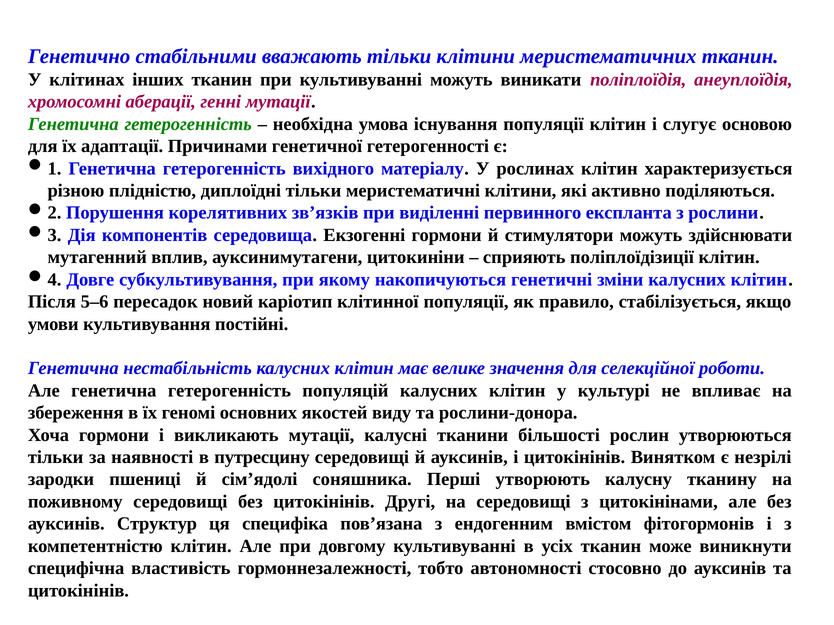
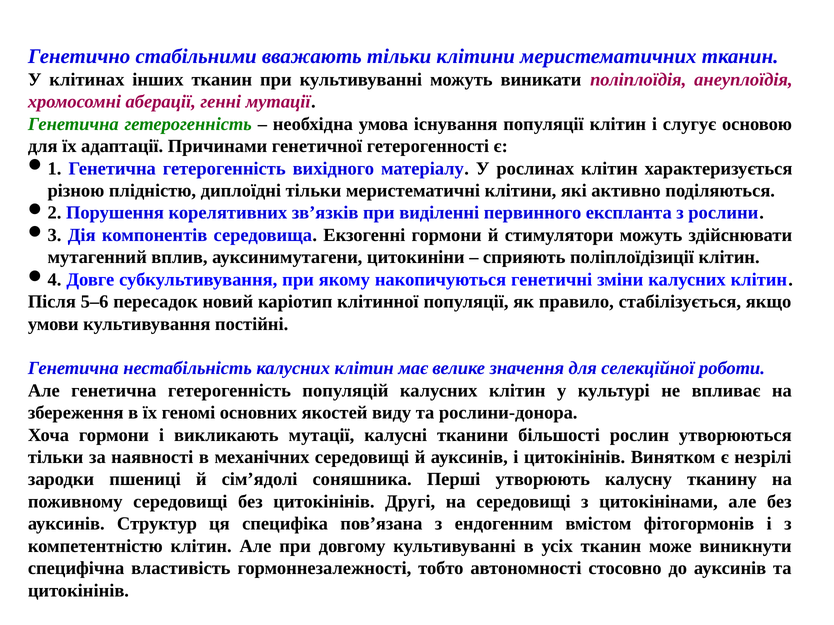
путресцину: путресцину -> механічних
